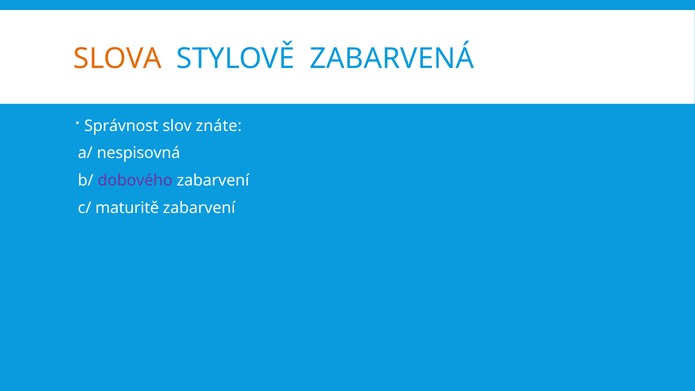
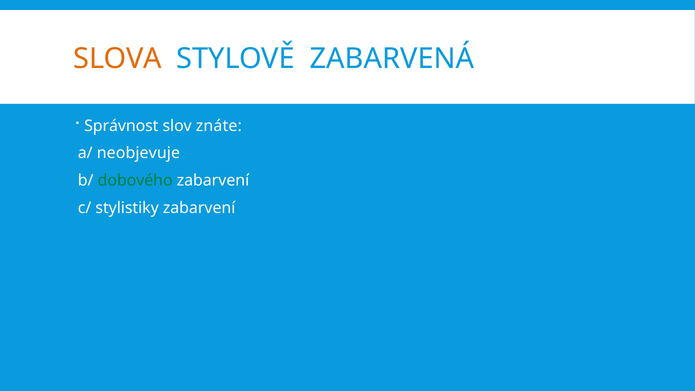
nespisovná: nespisovná -> neobjevuje
dobového colour: purple -> green
maturitě: maturitě -> stylistiky
